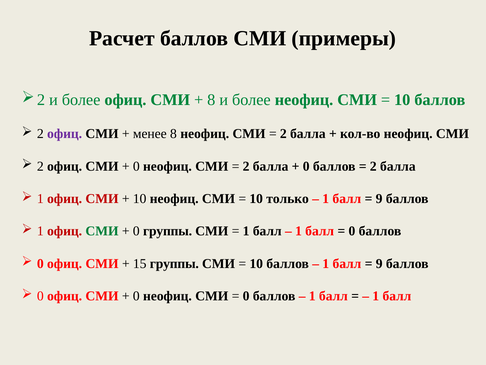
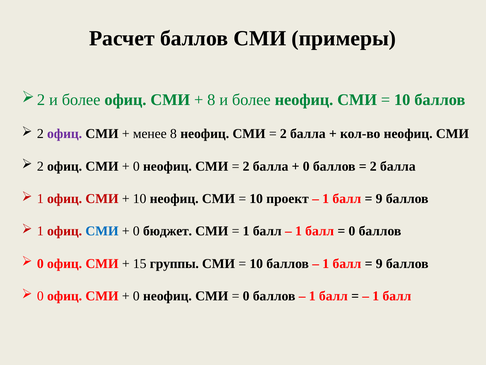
только: только -> проект
СМИ at (102, 231) colour: green -> blue
0 группы: группы -> бюджет
